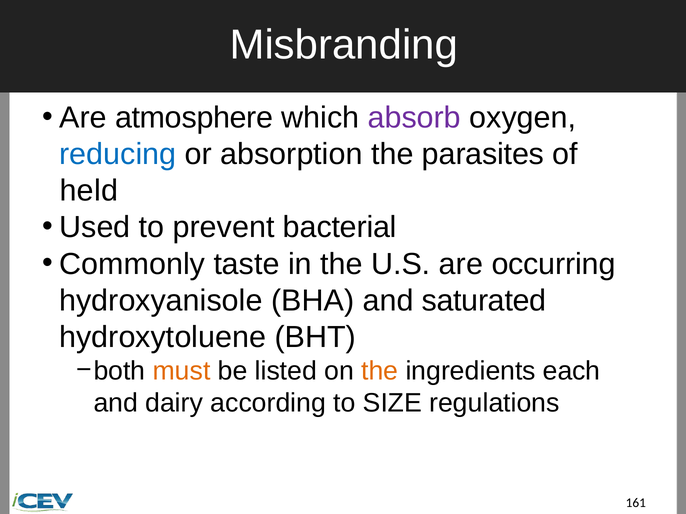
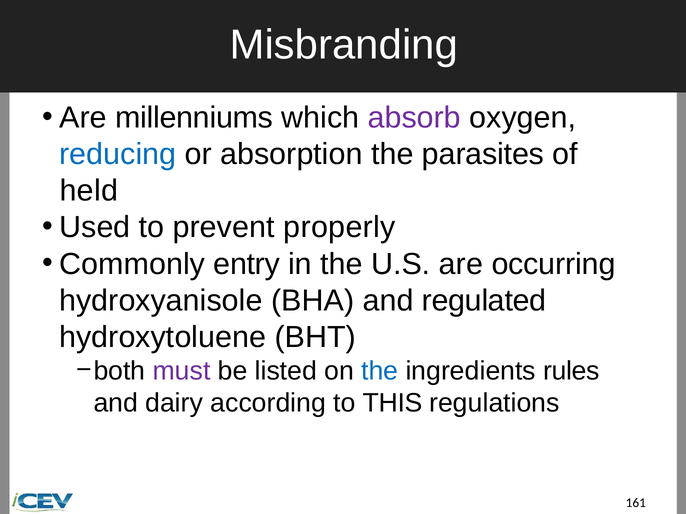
atmosphere: atmosphere -> millenniums
bacterial: bacterial -> properly
taste: taste -> entry
saturated: saturated -> regulated
must colour: orange -> purple
the at (380, 371) colour: orange -> blue
each: each -> rules
SIZE: SIZE -> THIS
